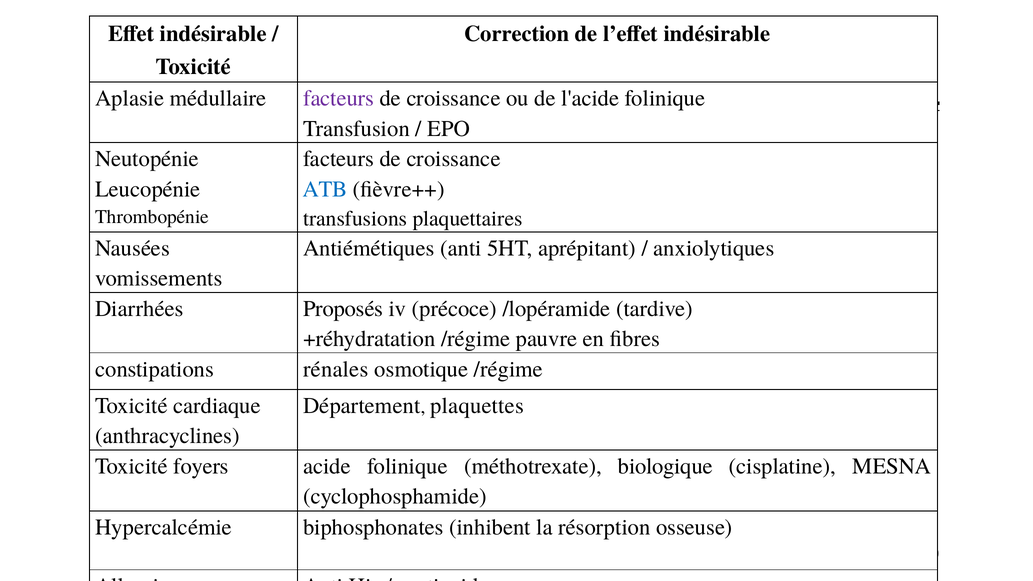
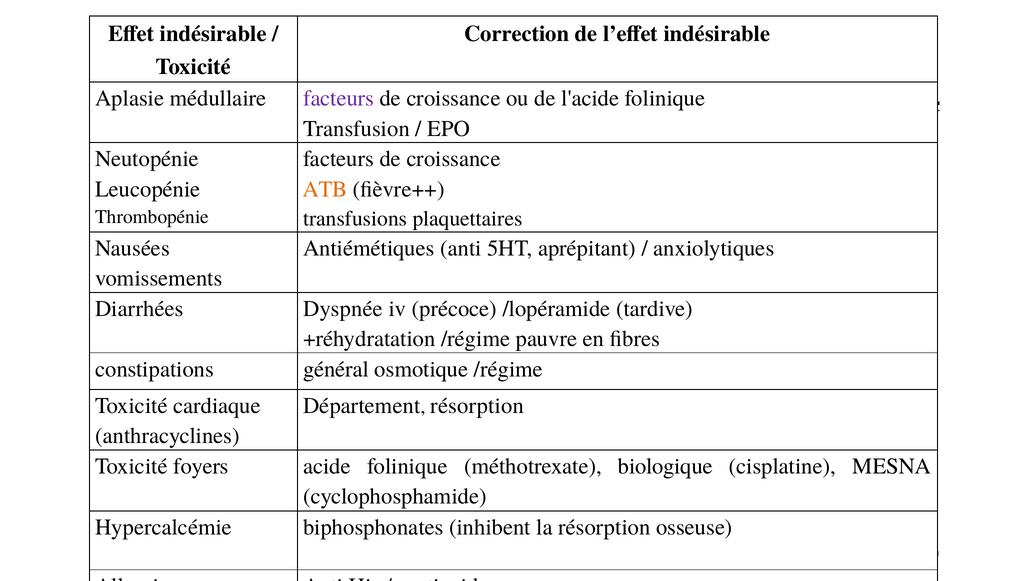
ATB colour: blue -> orange
Proposés: Proposés -> Dyspnée
rénales: rénales -> général
plaquettes at (477, 406): plaquettes -> résorption
